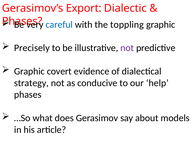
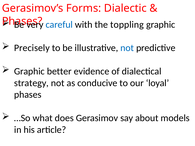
Export: Export -> Forms
not at (127, 48) colour: purple -> blue
covert: covert -> better
help: help -> loyal
